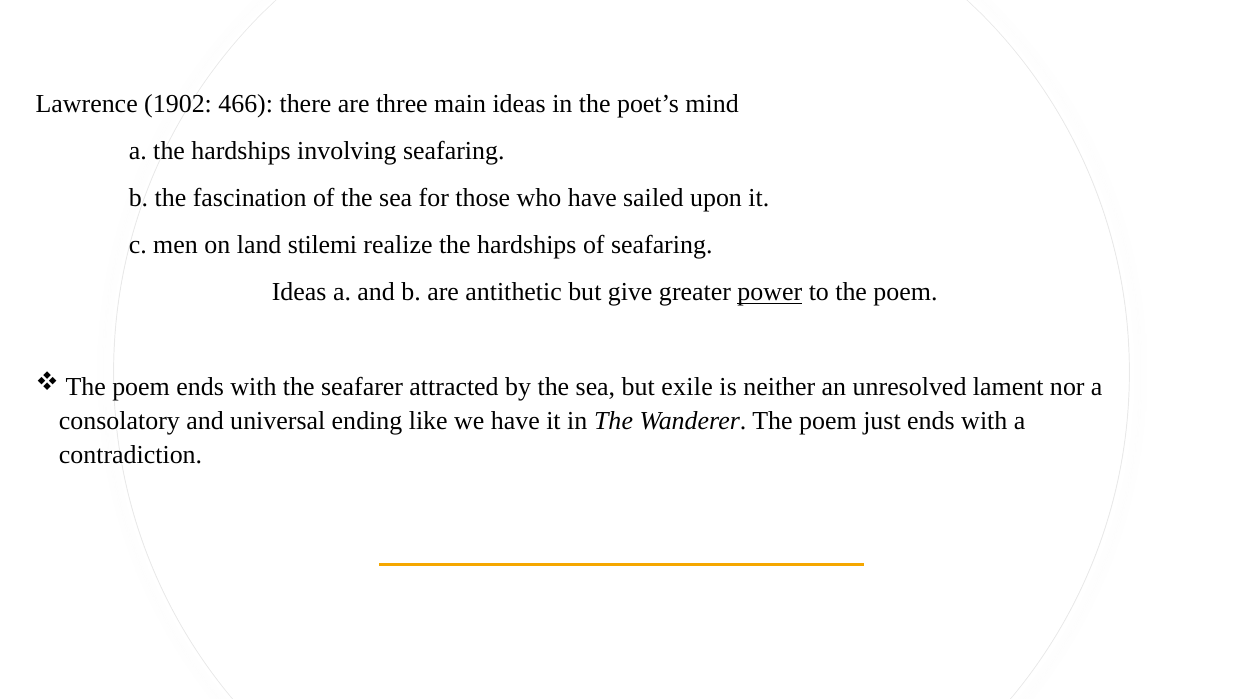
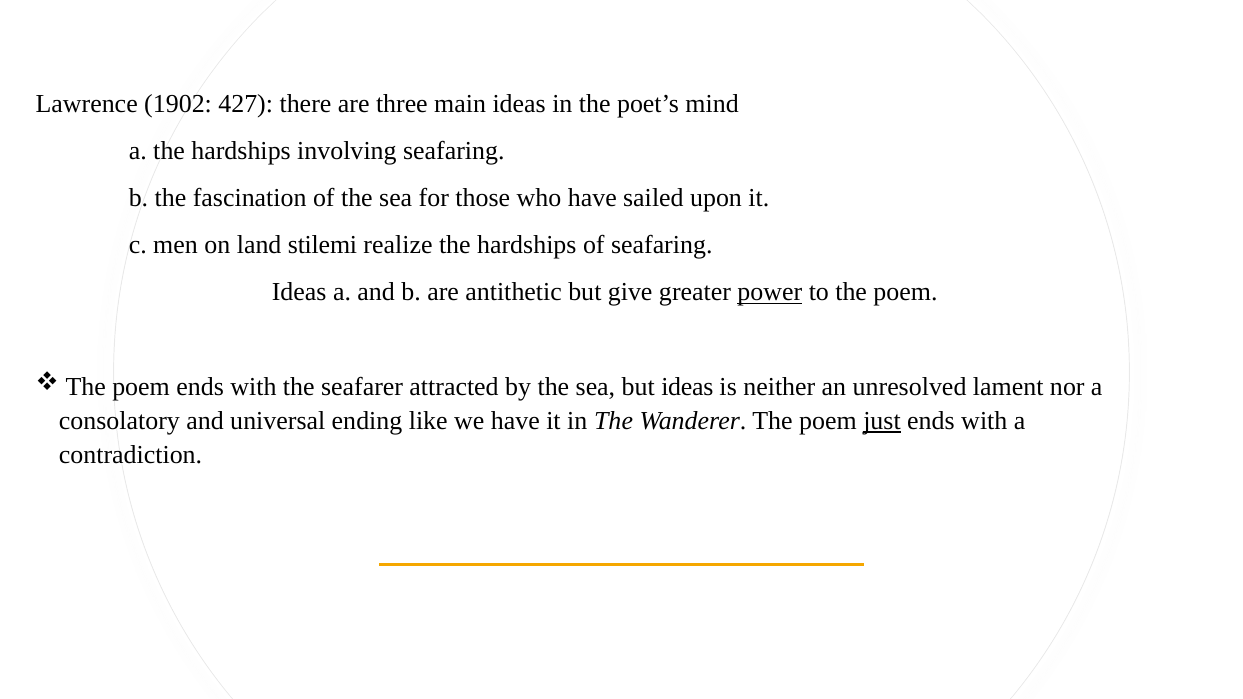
466: 466 -> 427
but exile: exile -> ideas
just underline: none -> present
